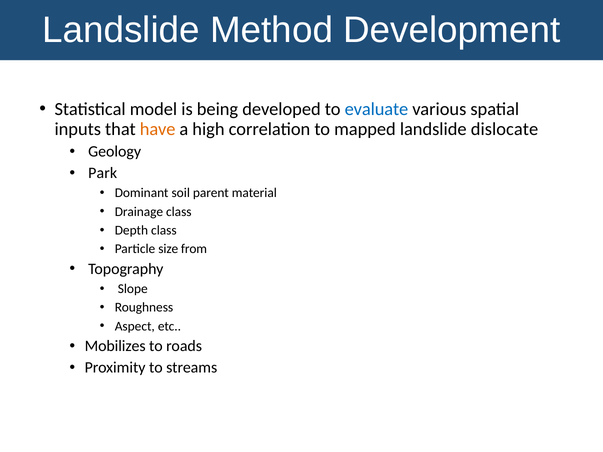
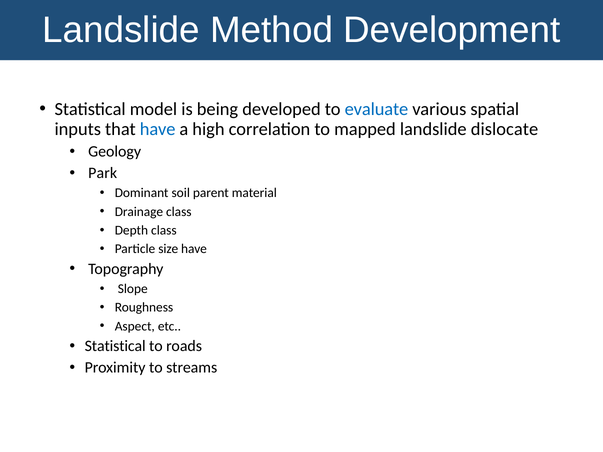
have at (158, 129) colour: orange -> blue
size from: from -> have
Mobilizes at (115, 346): Mobilizes -> Statistical
